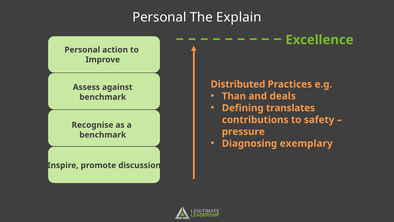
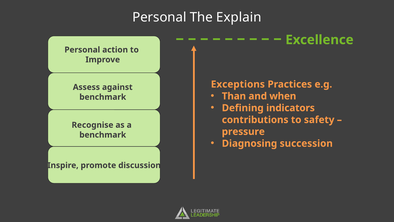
Distributed: Distributed -> Exceptions
deals: deals -> when
translates: translates -> indicators
exemplary: exemplary -> succession
